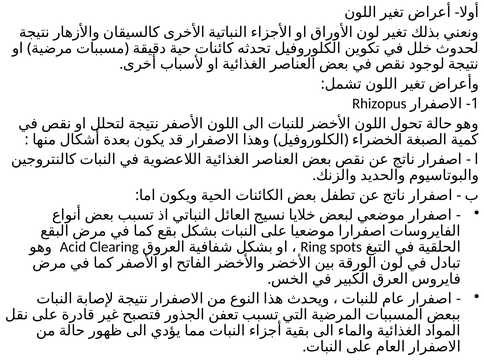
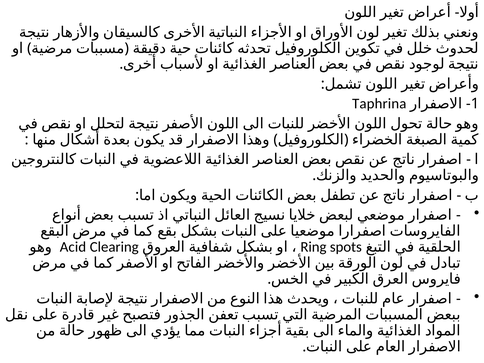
Rhizopus: Rhizopus -> Taphrina
